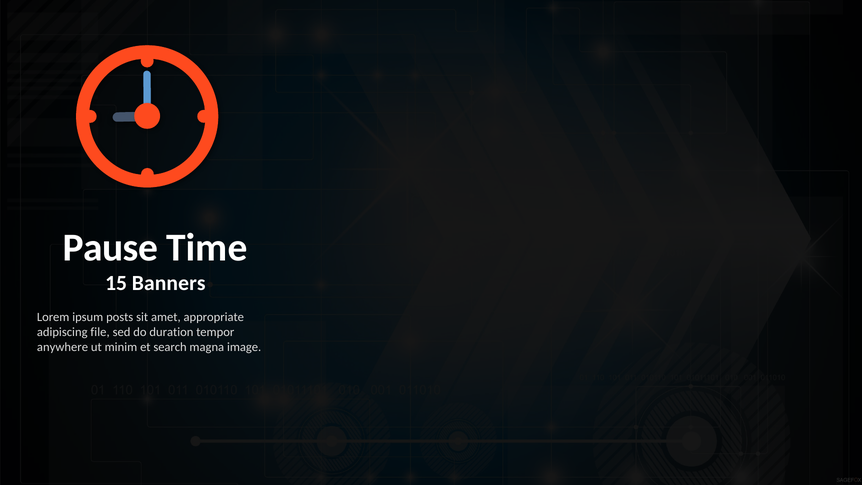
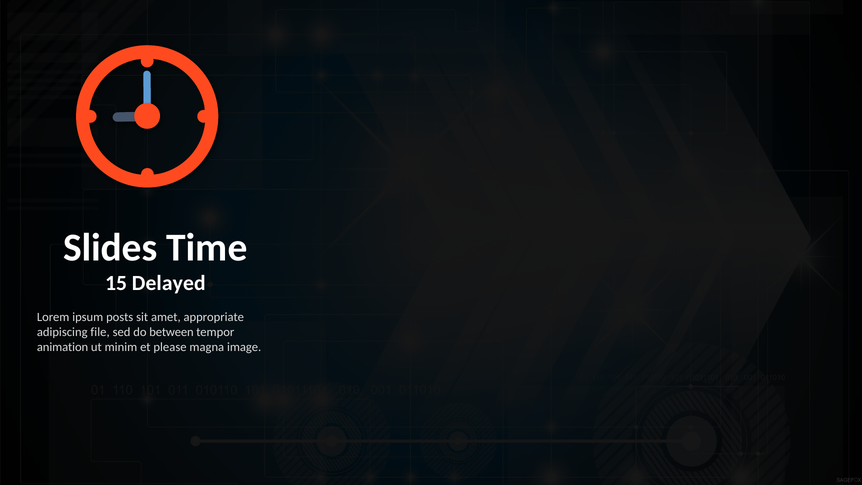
Pause: Pause -> Slides
Banners: Banners -> Delayed
duration: duration -> between
anywhere: anywhere -> animation
search: search -> please
